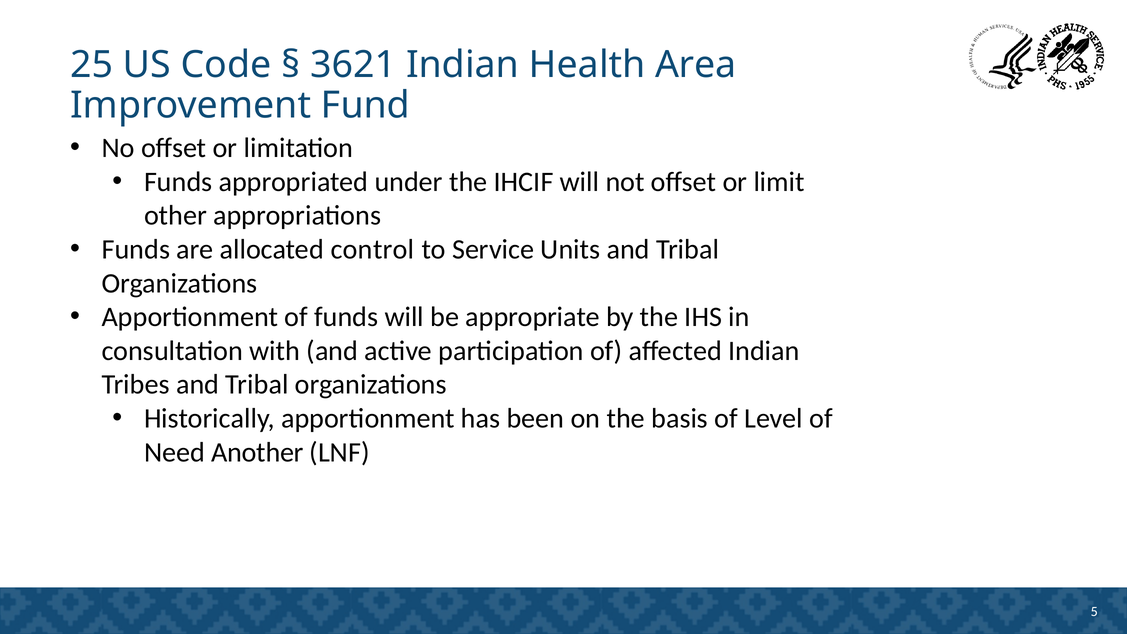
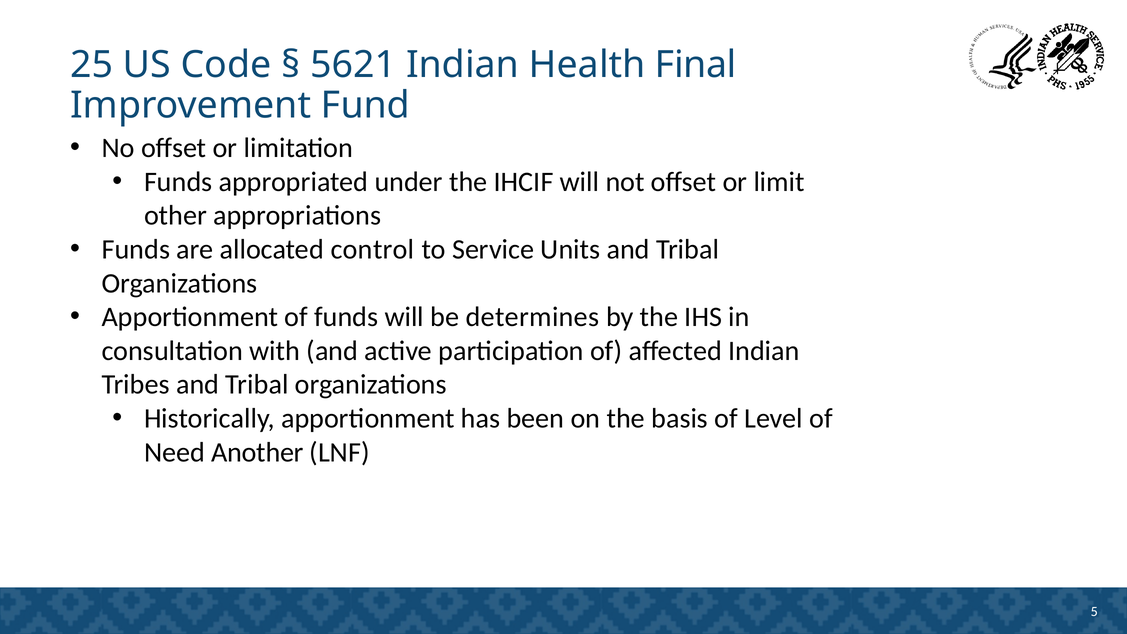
3621: 3621 -> 5621
Area: Area -> Final
appropriate: appropriate -> determines
